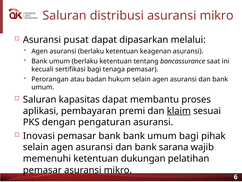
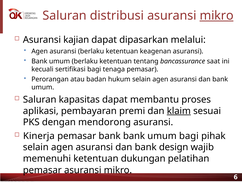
mikro at (217, 16) underline: none -> present
pusat: pusat -> kajian
pengaturan: pengaturan -> mendorong
Inovasi: Inovasi -> Kinerja
sarana: sarana -> design
